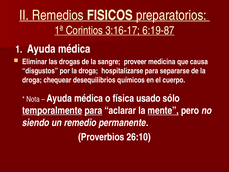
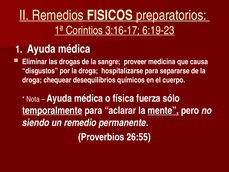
6:19-87: 6:19-87 -> 6:19-23
usado: usado -> fuerza
para at (93, 110) underline: present -> none
26:10: 26:10 -> 26:55
